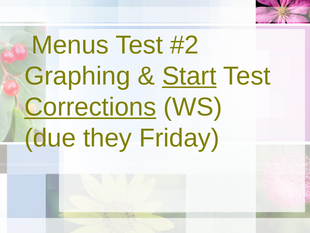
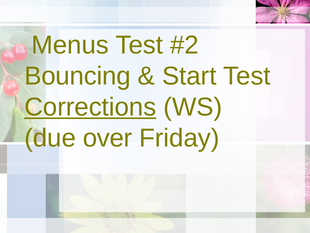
Graphing: Graphing -> Bouncing
Start underline: present -> none
they: they -> over
